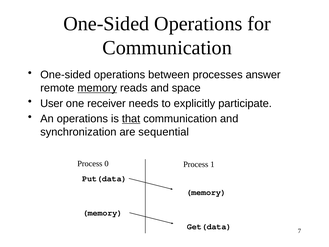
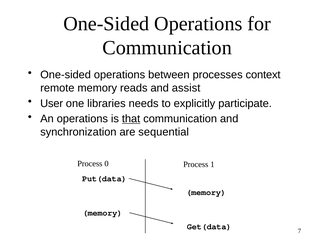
answer: answer -> context
memory at (97, 88) underline: present -> none
space: space -> assist
receiver: receiver -> libraries
